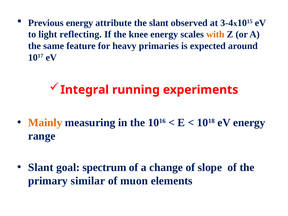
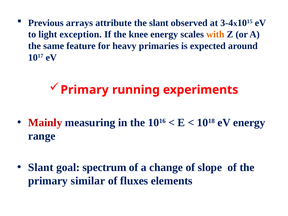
Previous energy: energy -> arrays
reflecting: reflecting -> exception
Integral at (85, 90): Integral -> Primary
Mainly colour: orange -> red
muon: muon -> fluxes
